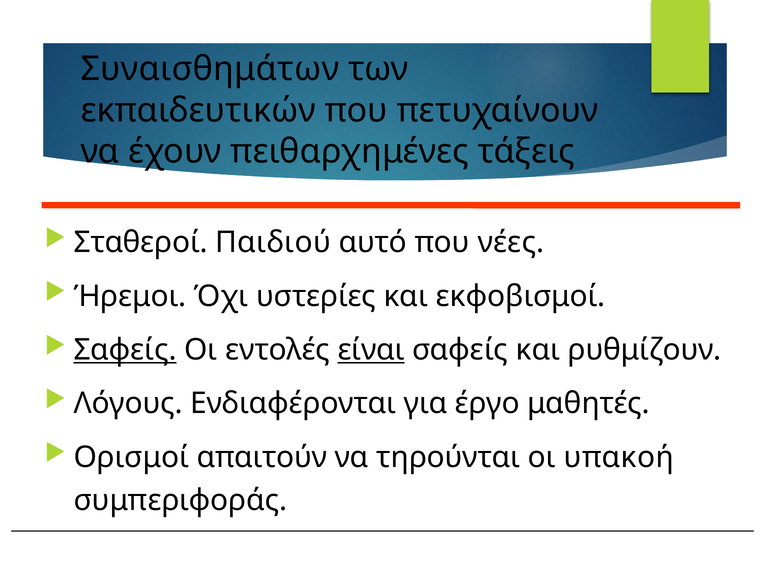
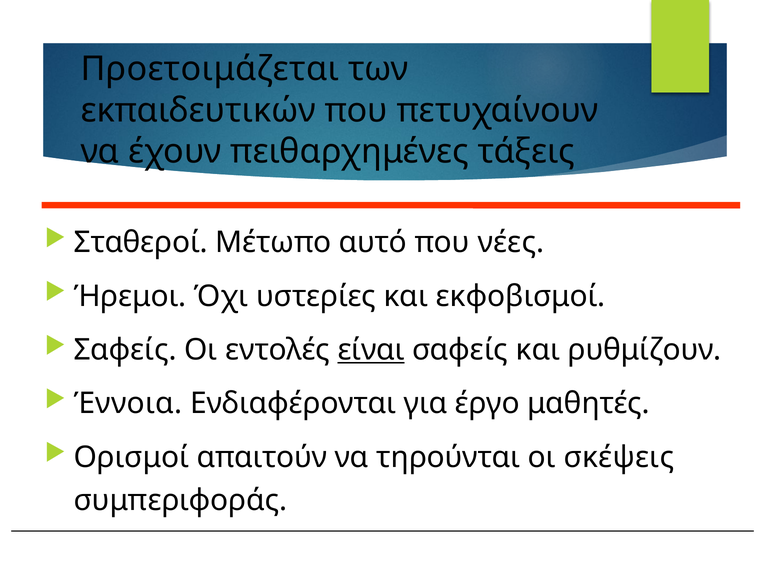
Συναισθημάτων: Συναισθημάτων -> Προετοιμάζεται
Παιδιού: Παιδιού -> Μέτωπο
Σαφείς at (125, 350) underline: present -> none
Λόγους: Λόγους -> Έννοια
υπακοή: υπακοή -> σκέψεις
